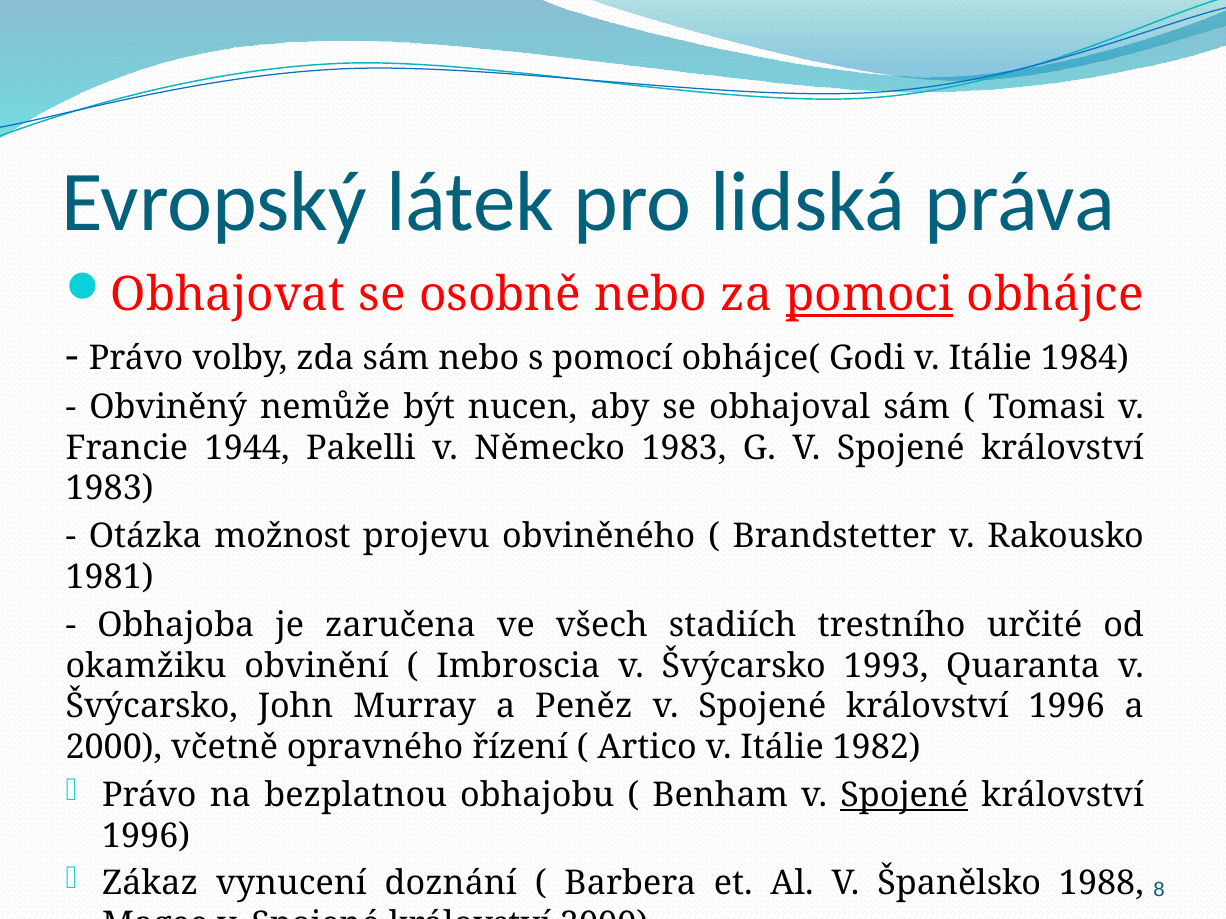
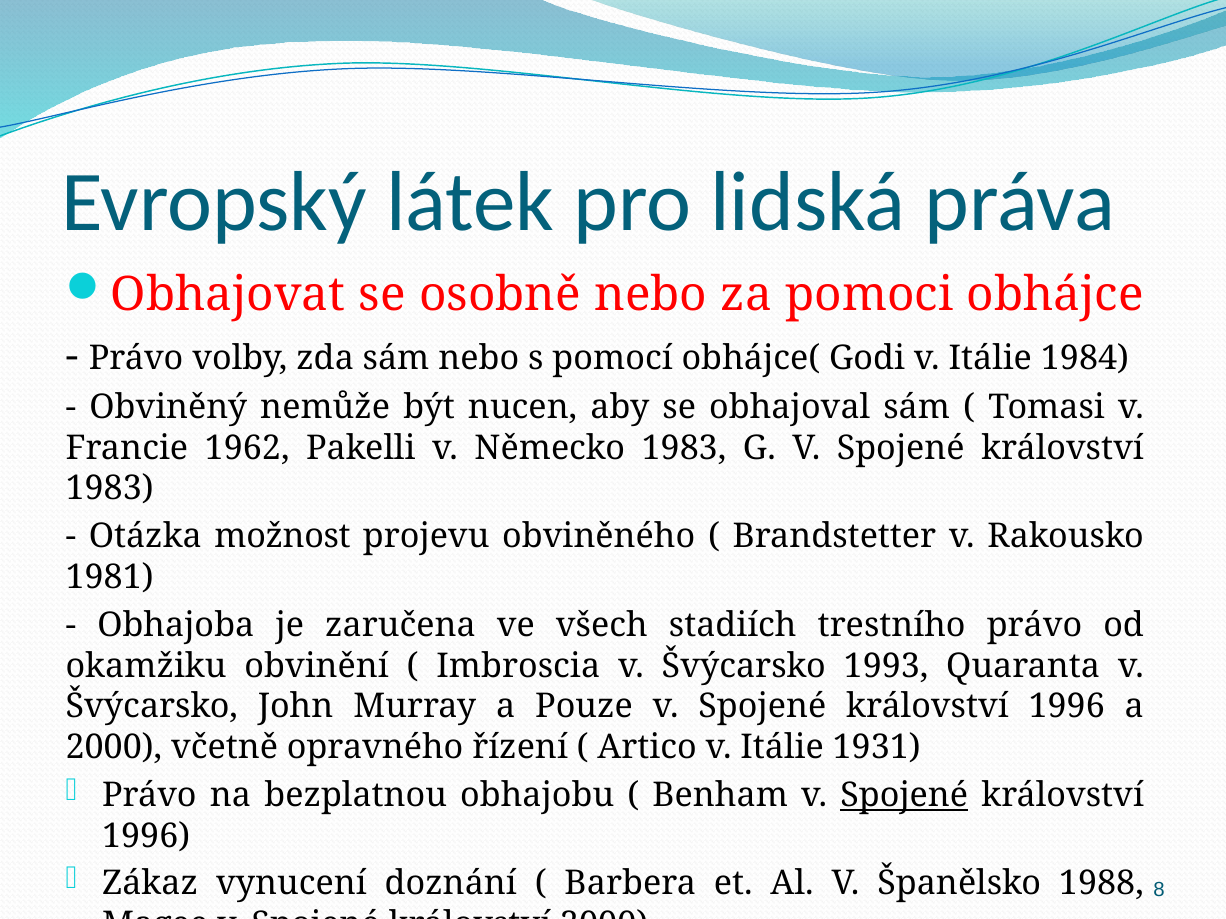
pomoci underline: present -> none
1944: 1944 -> 1962
trestního určité: určité -> právo
Peněz: Peněz -> Pouze
1982: 1982 -> 1931
